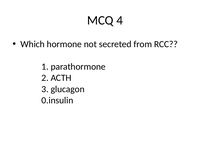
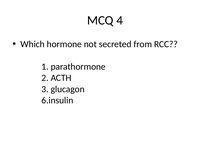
0.insulin: 0.insulin -> 6.insulin
